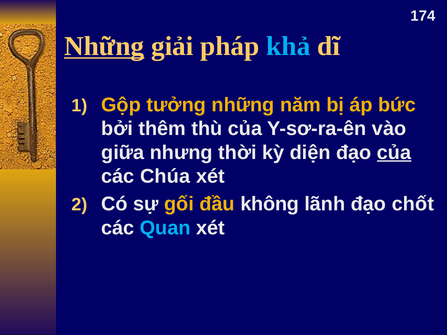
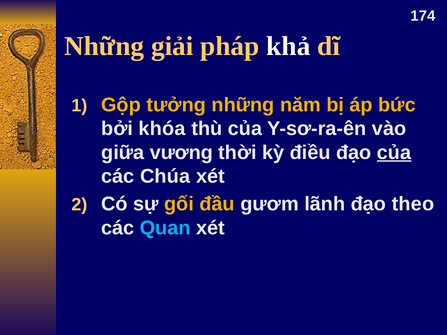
Những at (104, 46) underline: present -> none
khả colour: light blue -> white
thêm: thêm -> khóa
nhưng: nhưng -> vương
diện: diện -> điều
không: không -> gươm
chốt: chốt -> theo
